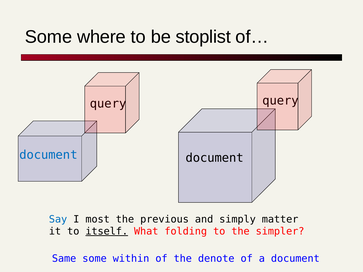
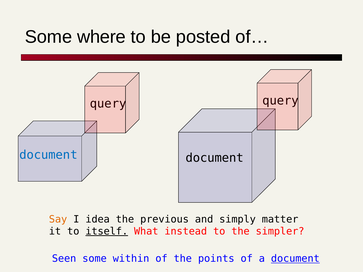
stoplist: stoplist -> posted
Say colour: blue -> orange
most: most -> idea
folding: folding -> instead
Same: Same -> Seen
denote: denote -> points
document at (295, 259) underline: none -> present
